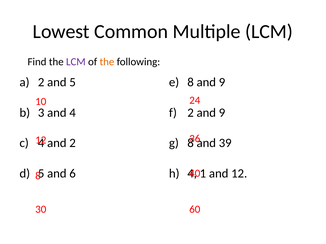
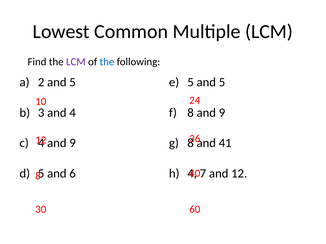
the at (107, 62) colour: orange -> blue
8 at (191, 82): 8 -> 5
9 at (222, 82): 9 -> 5
2 at (191, 113): 2 -> 8
2 at (73, 143): 2 -> 9
39: 39 -> 41
1: 1 -> 7
